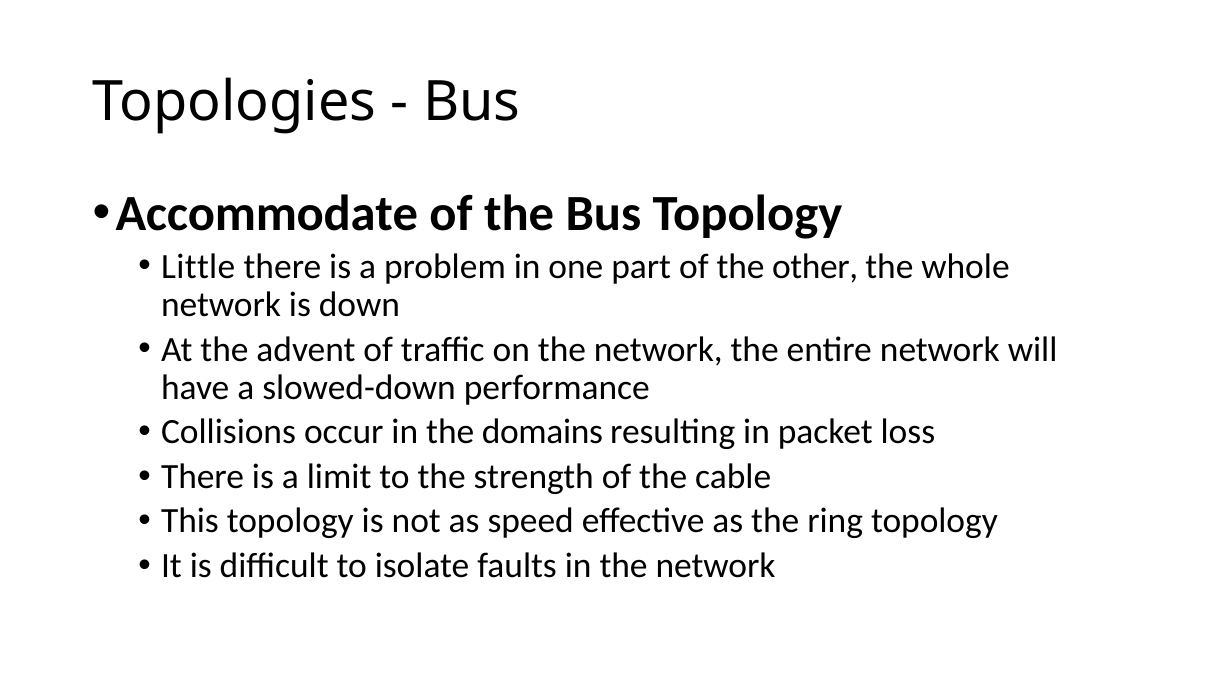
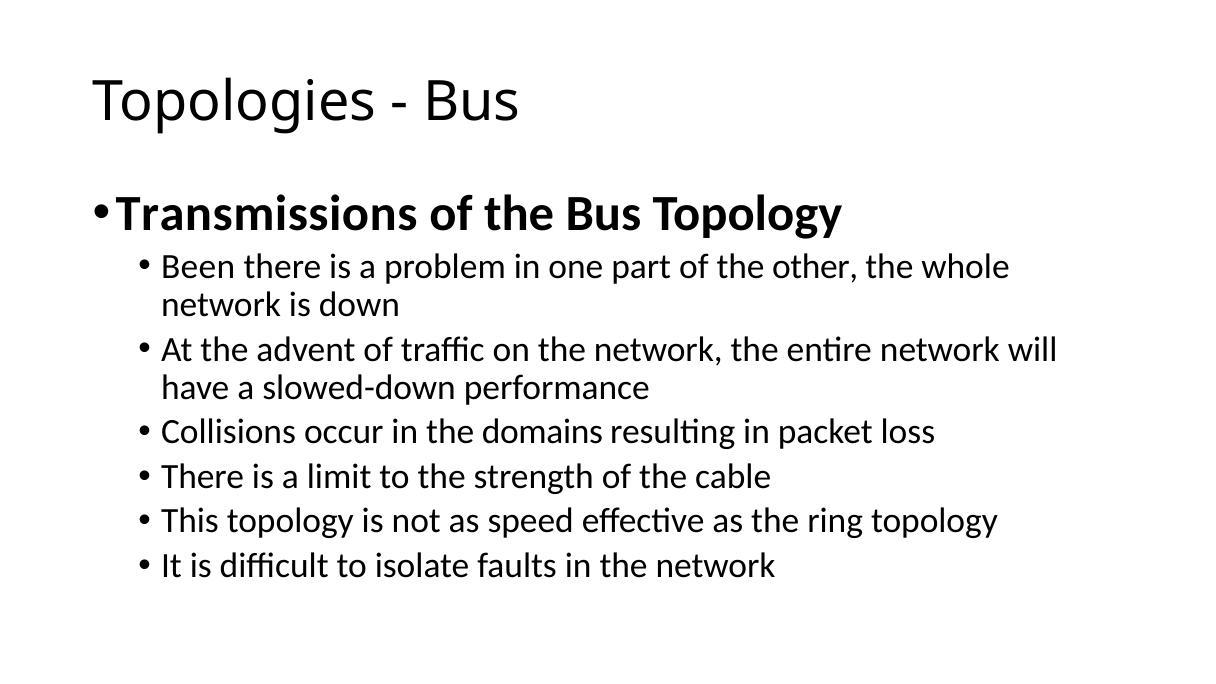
Accommodate: Accommodate -> Transmissions
Little: Little -> Been
